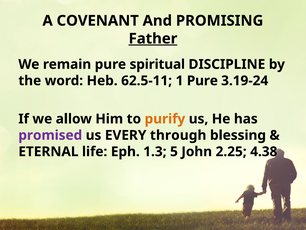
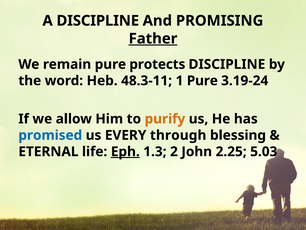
A COVENANT: COVENANT -> DISCIPLINE
spiritual: spiritual -> protects
62.5-11: 62.5-11 -> 48.3-11
promised colour: purple -> blue
Eph underline: none -> present
5: 5 -> 2
4.38: 4.38 -> 5.03
